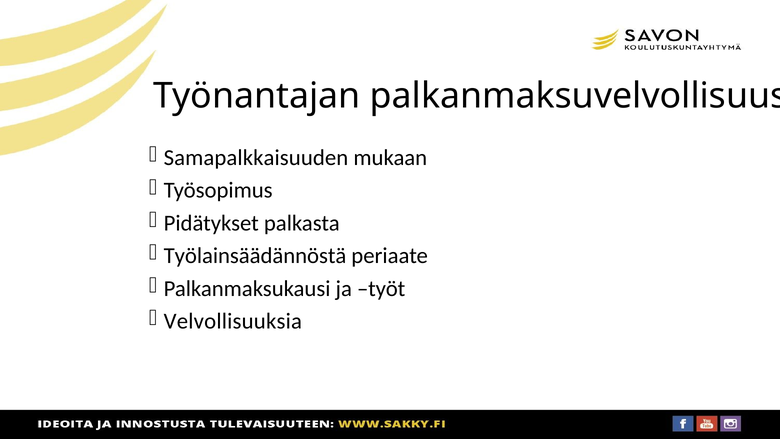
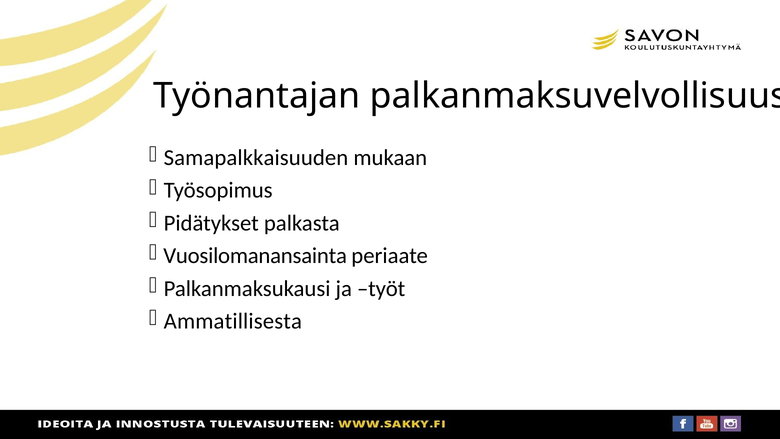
Työlainsäädännöstä: Työlainsäädännöstä -> Vuosilomanansainta
Velvollisuuksia: Velvollisuuksia -> Ammatillisesta
